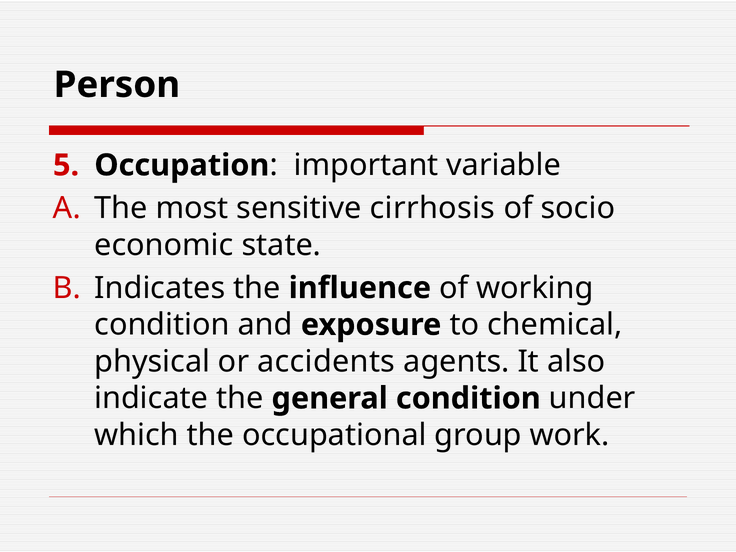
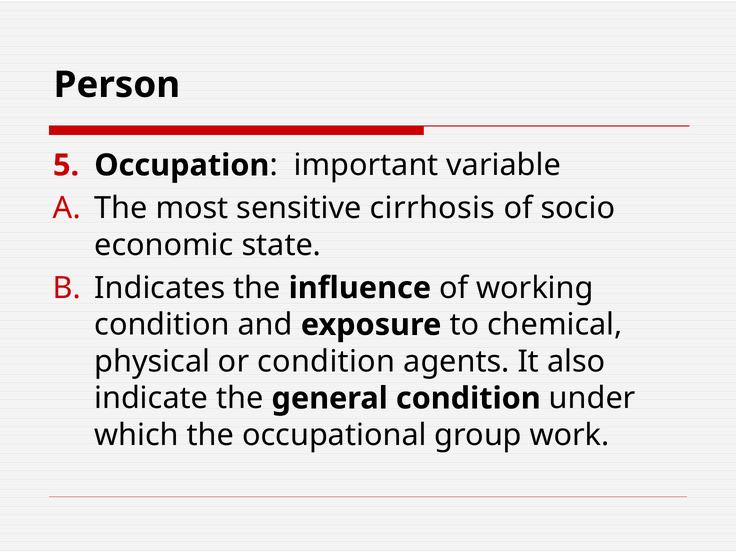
or accidents: accidents -> condition
